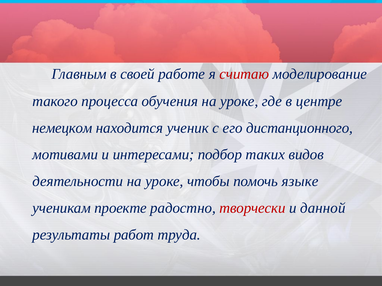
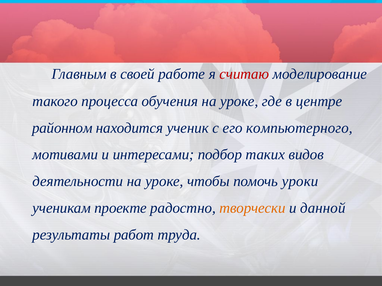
немецком: немецком -> районном
дистанционного: дистанционного -> компьютерного
языке: языке -> уроки
творчески colour: red -> orange
